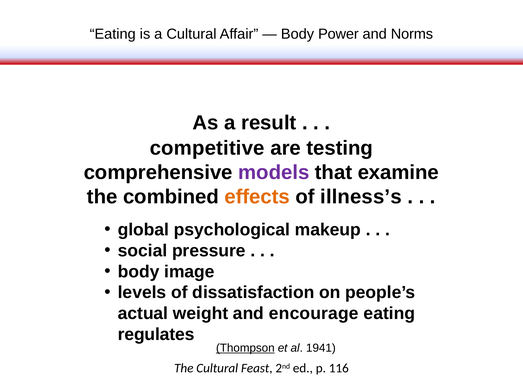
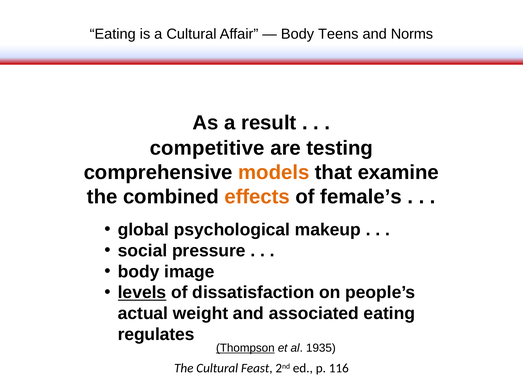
Power: Power -> Teens
models colour: purple -> orange
illness’s: illness’s -> female’s
levels underline: none -> present
encourage: encourage -> associated
1941: 1941 -> 1935
